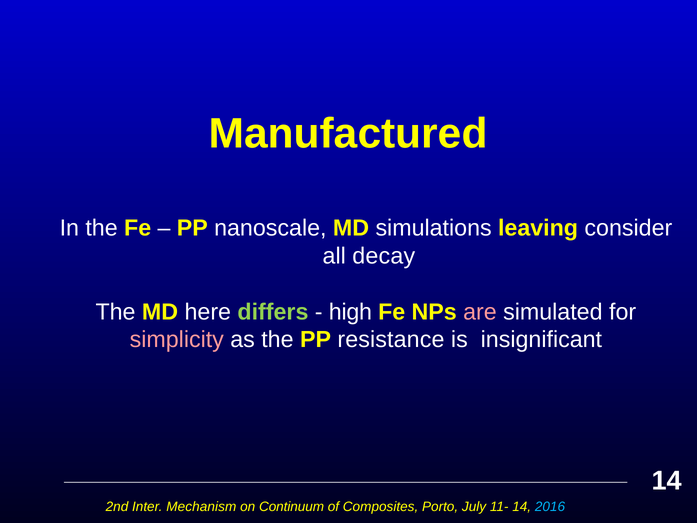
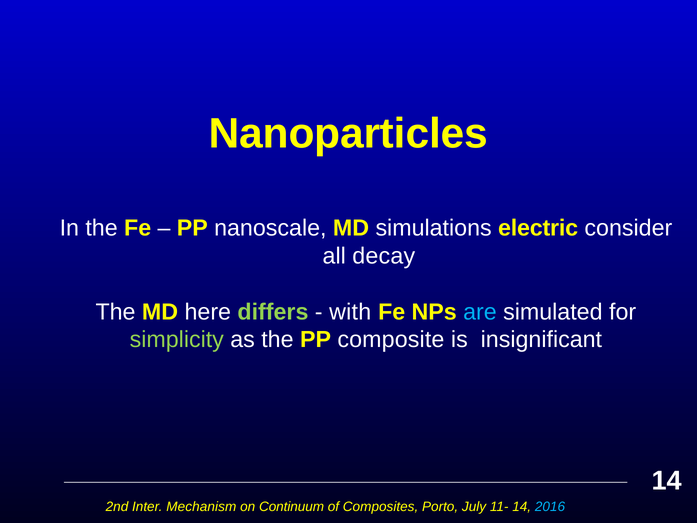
Manufactured: Manufactured -> Nanoparticles
leaving: leaving -> electric
high: high -> with
are colour: pink -> light blue
simplicity colour: pink -> light green
resistance: resistance -> composite
